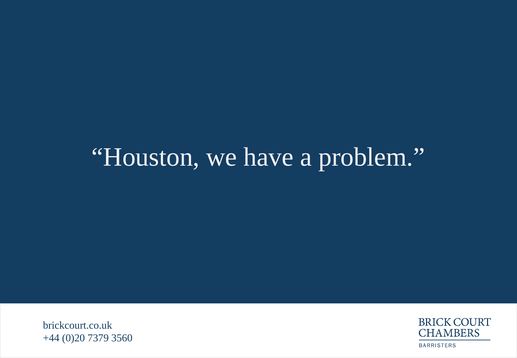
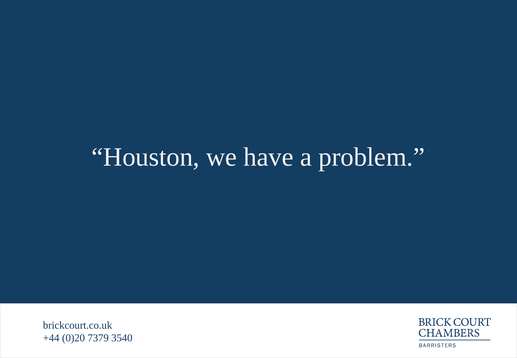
3560: 3560 -> 3540
